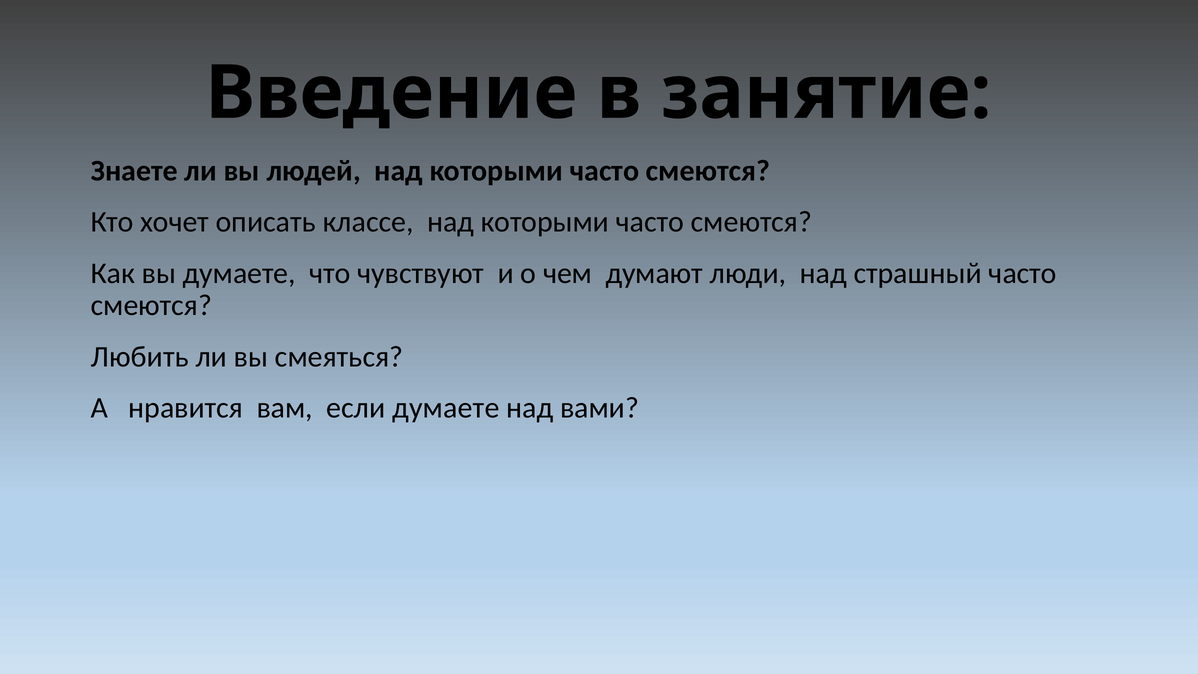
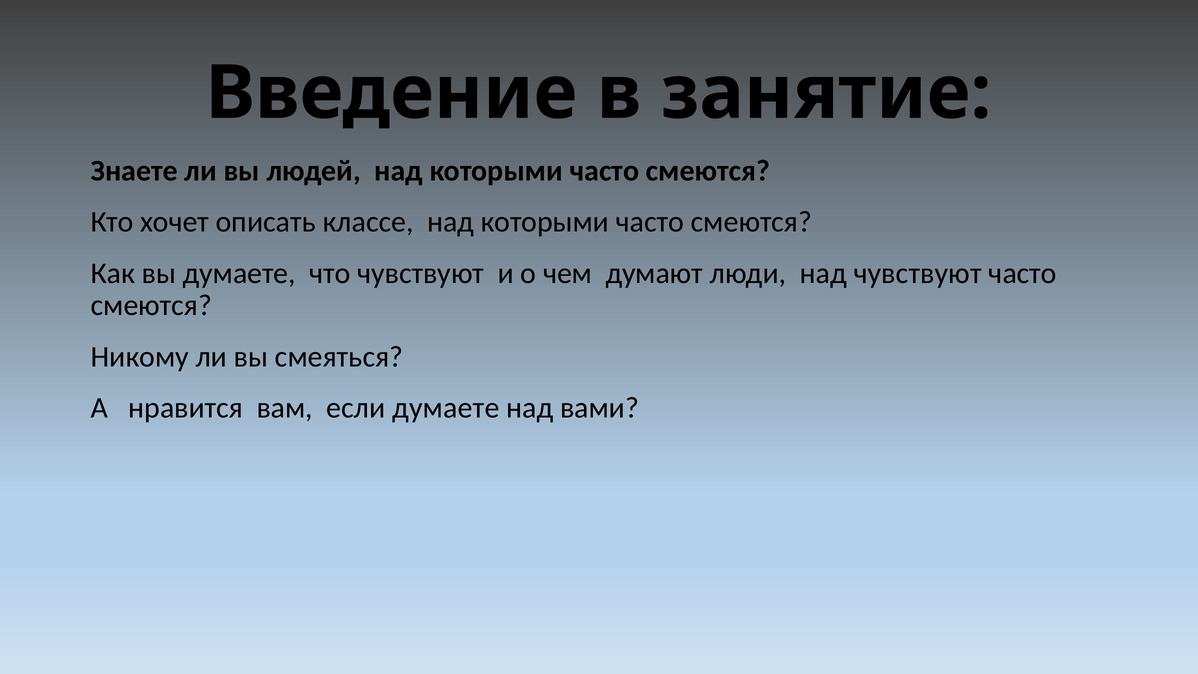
над страшный: страшный -> чувствуют
Любить: Любить -> Никому
